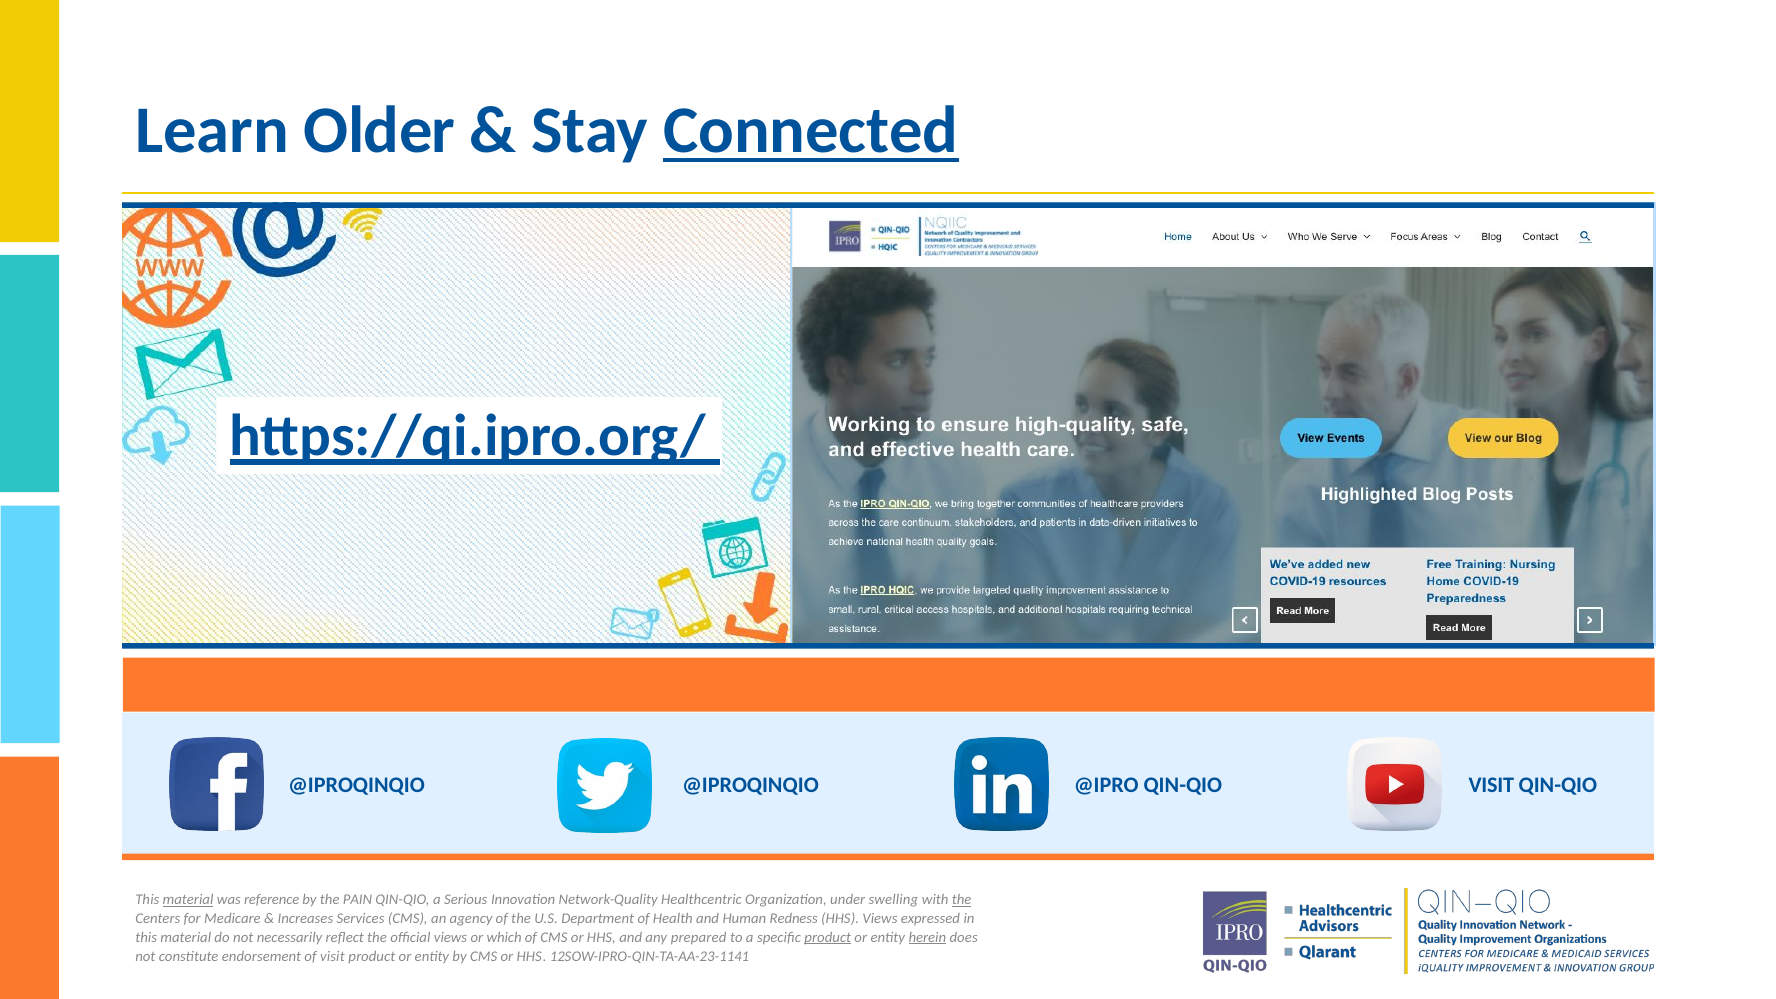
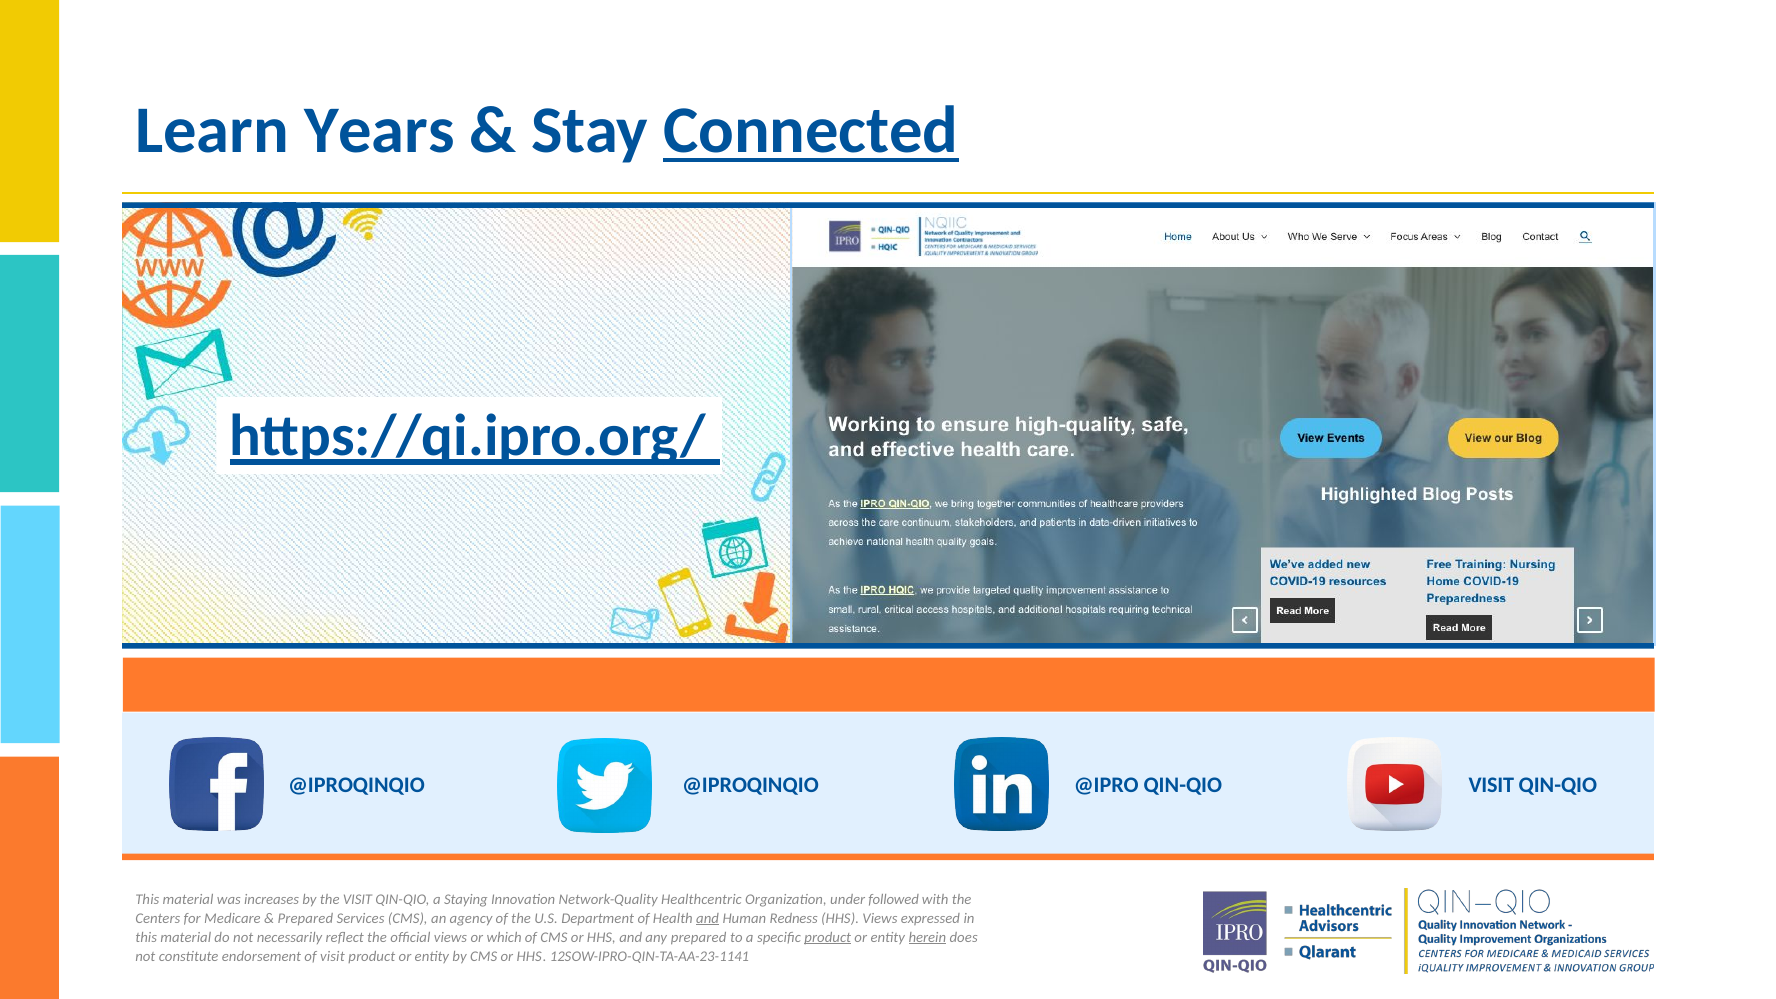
Older: Older -> Years
material at (188, 900) underline: present -> none
reference: reference -> increases
the PAIN: PAIN -> VISIT
Serious: Serious -> Staying
swelling: swelling -> followed
the at (962, 900) underline: present -> none
Increases at (305, 919): Increases -> Prepared
and at (708, 919) underline: none -> present
